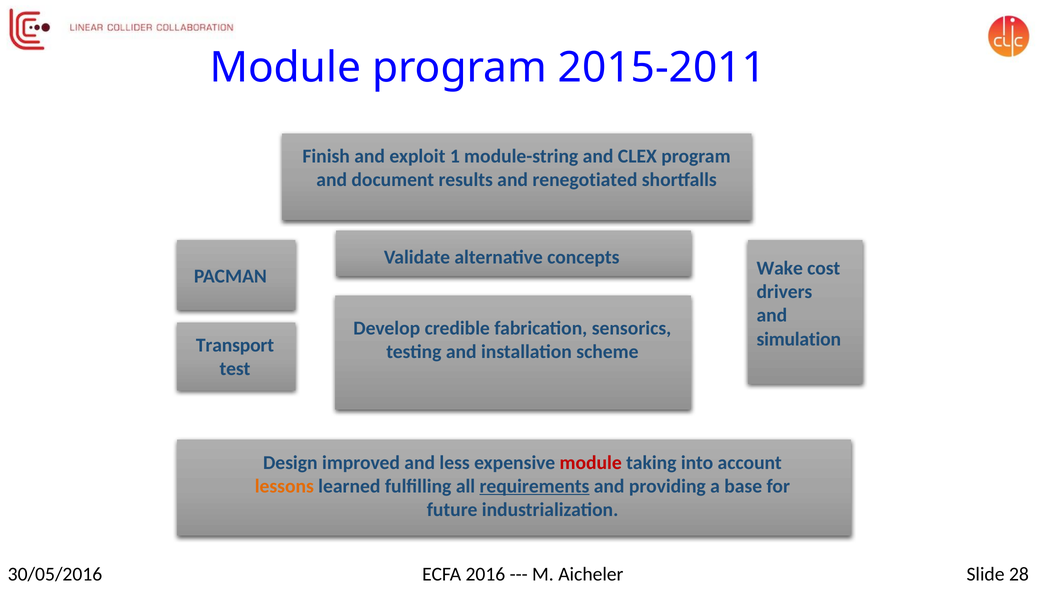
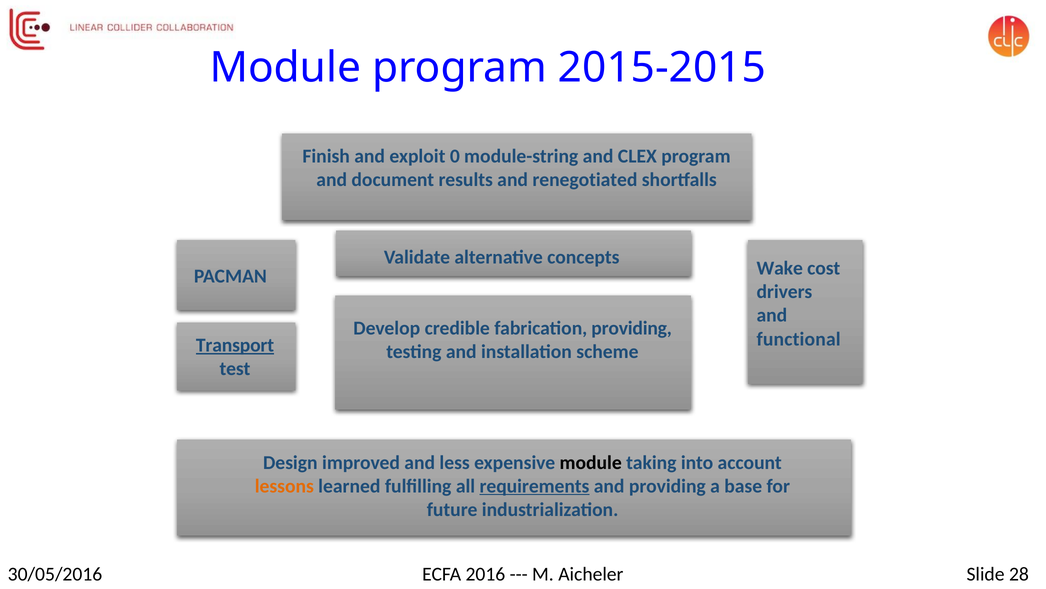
2015-2011: 2015-2011 -> 2015-2015
1: 1 -> 0
fabrication sensorics: sensorics -> providing
simulation: simulation -> functional
Transport underline: none -> present
module at (591, 462) colour: red -> black
